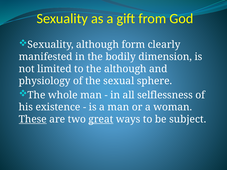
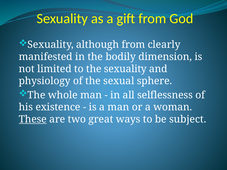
although form: form -> from
the although: although -> sexuality
great underline: present -> none
